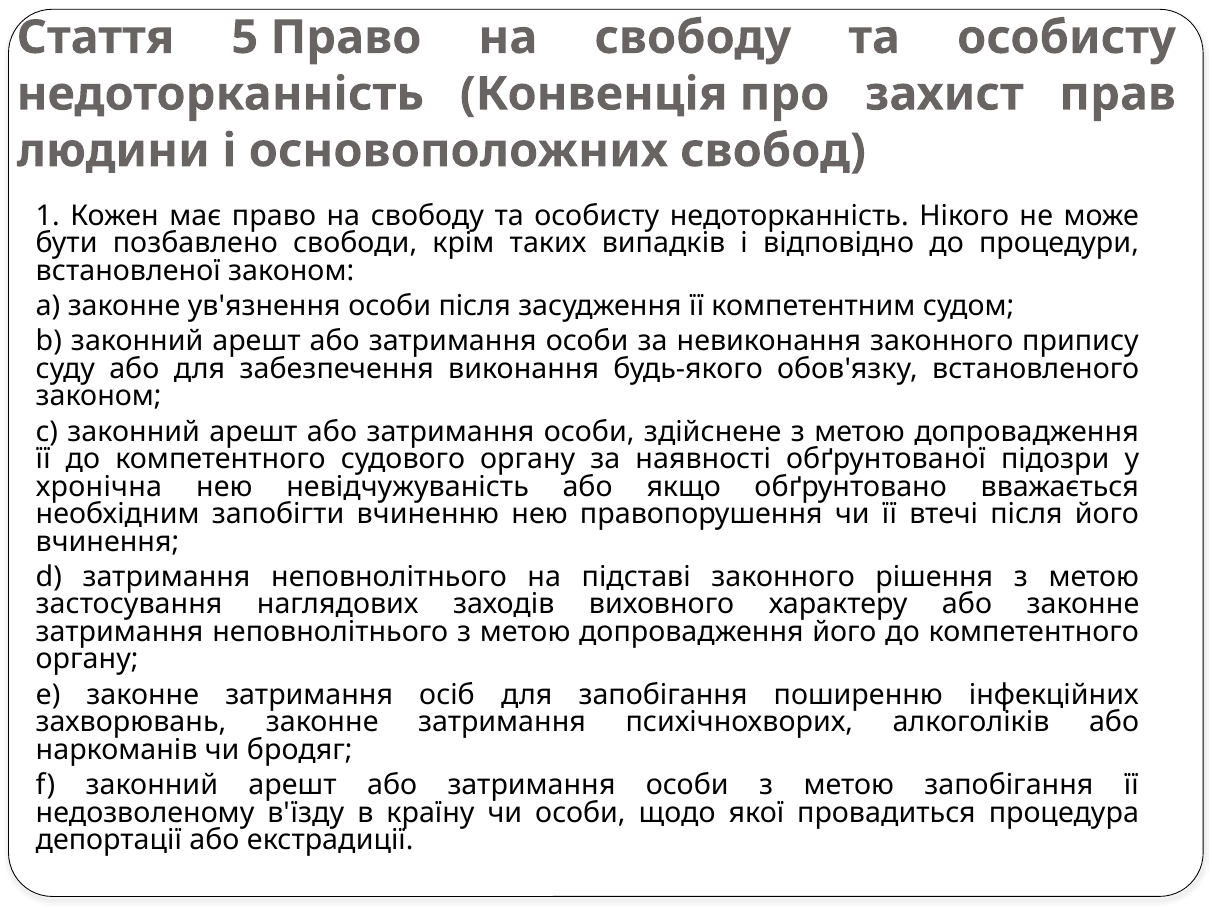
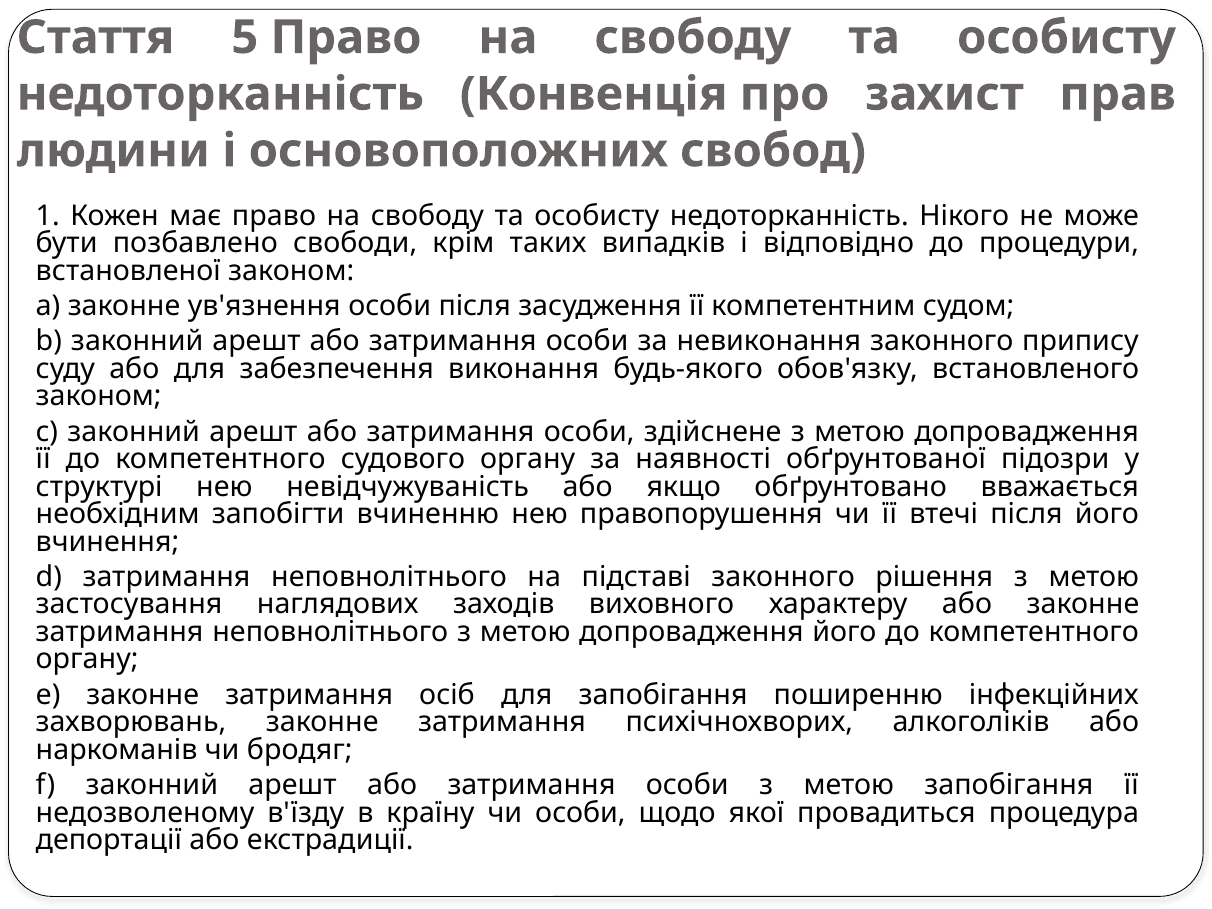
хронічна: хронічна -> структурі
